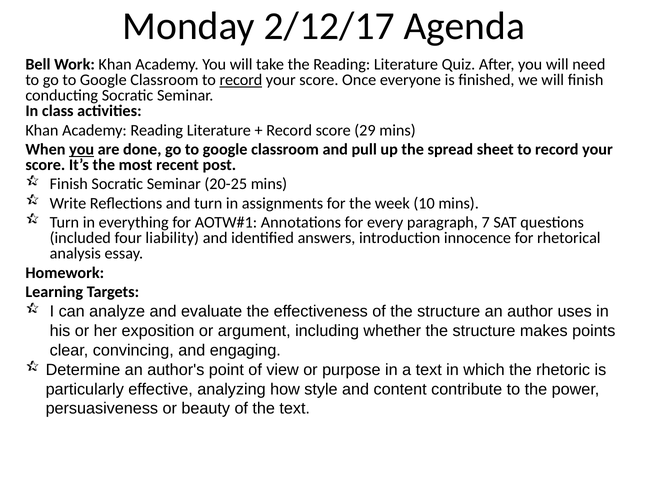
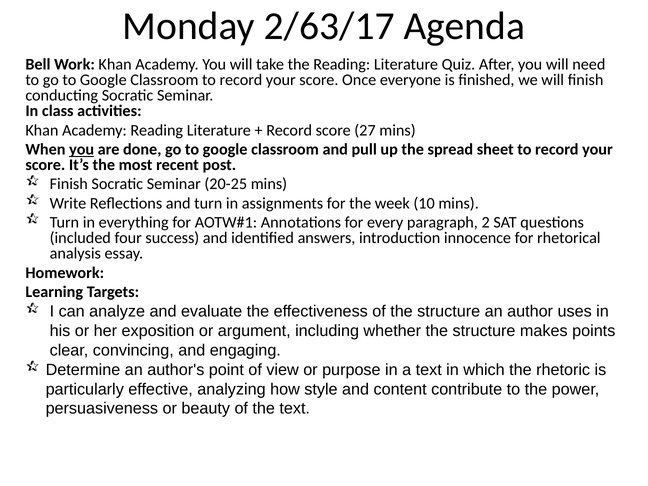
2/12/17: 2/12/17 -> 2/63/17
record at (241, 80) underline: present -> none
29: 29 -> 27
7: 7 -> 2
liability: liability -> success
